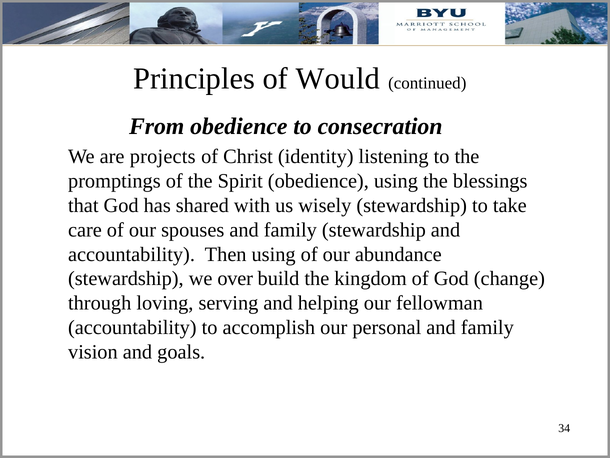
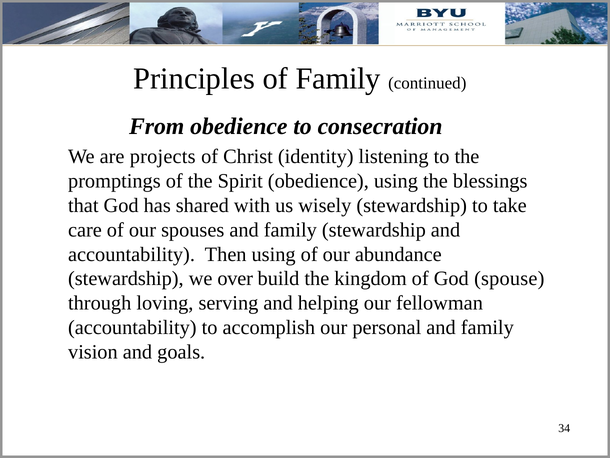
of Would: Would -> Family
change: change -> spouse
